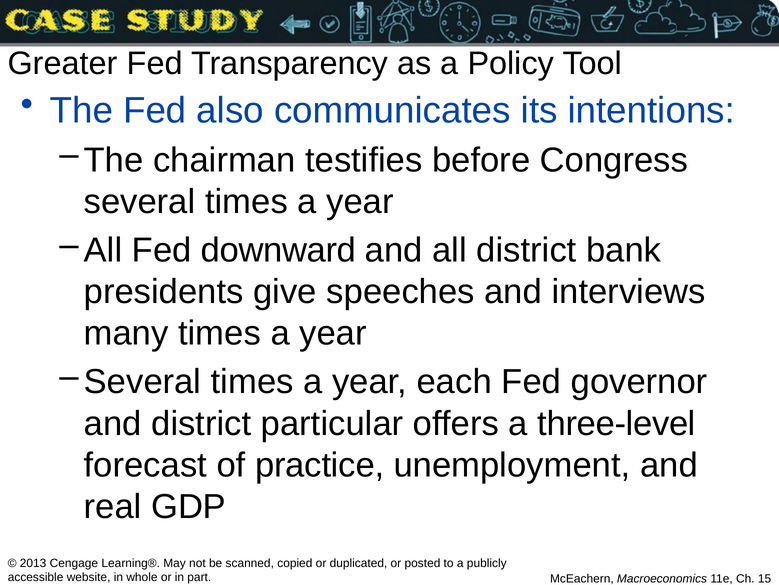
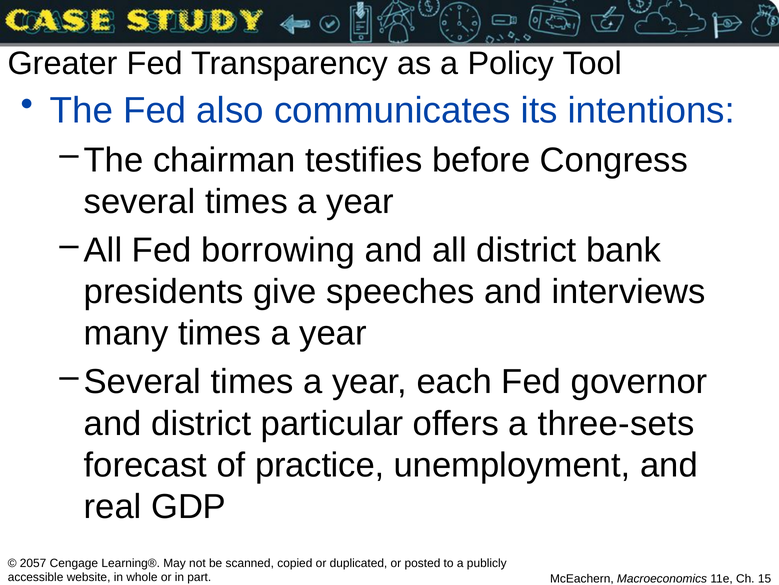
downward: downward -> borrowing
three-level: three-level -> three-sets
2013: 2013 -> 2057
